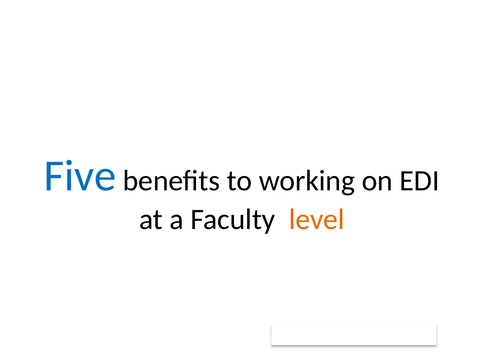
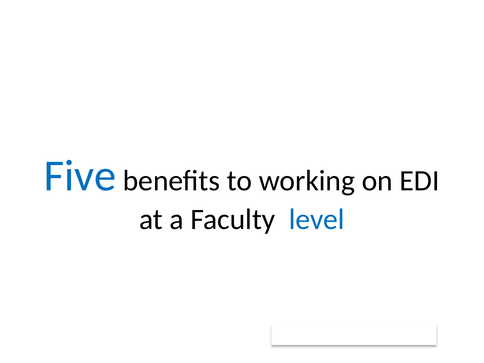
level colour: orange -> blue
